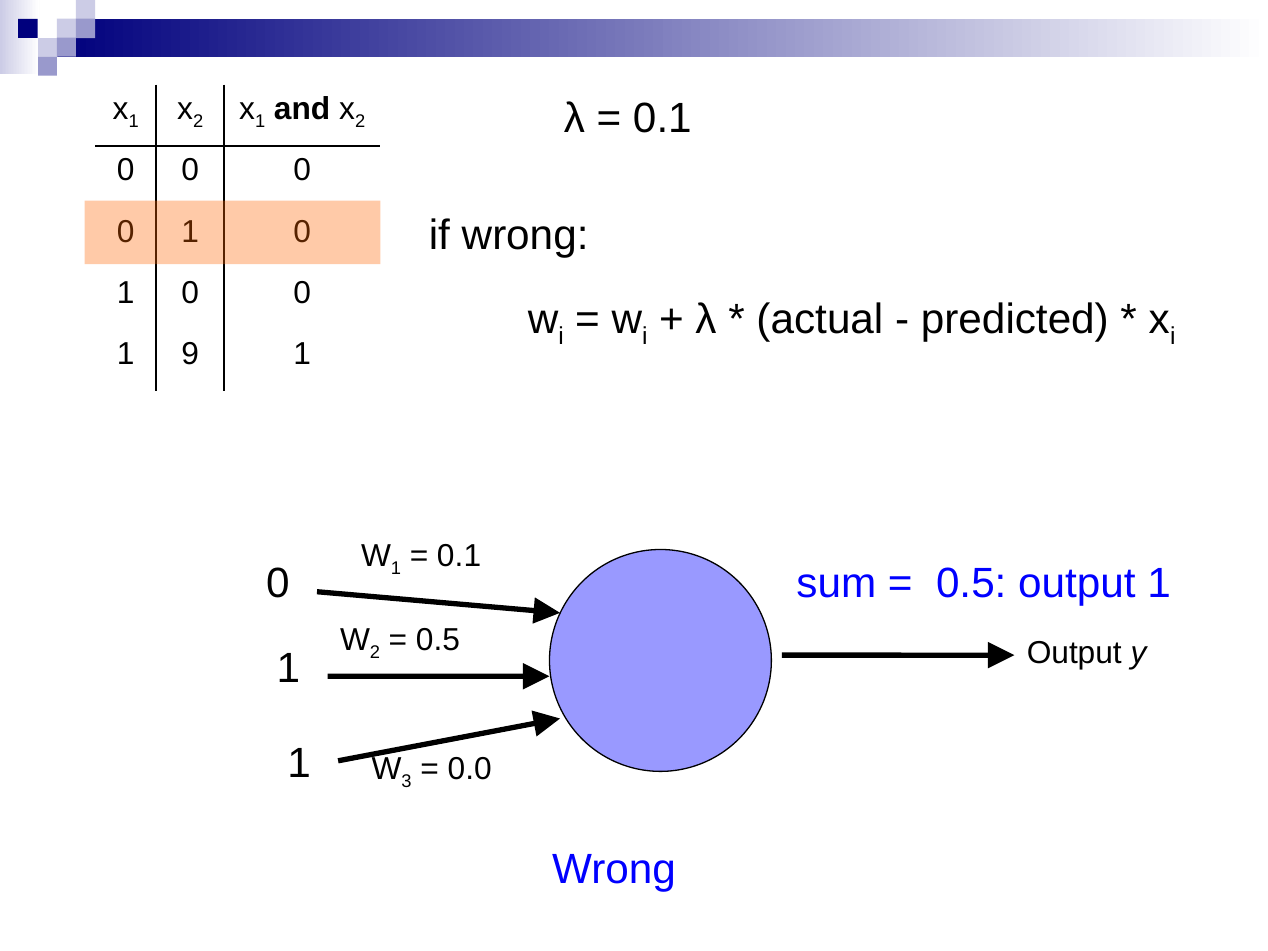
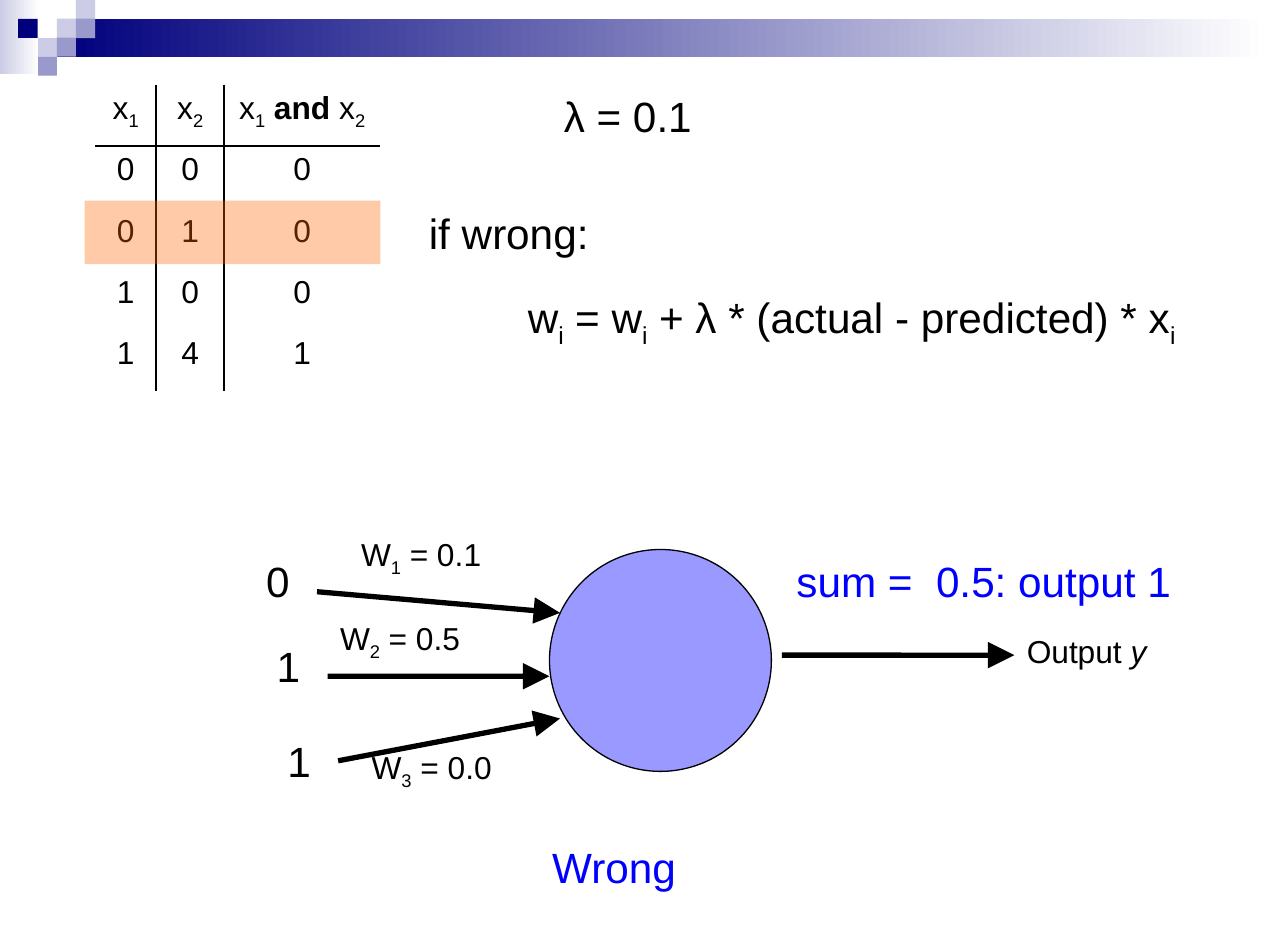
9: 9 -> 4
